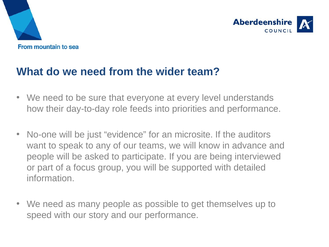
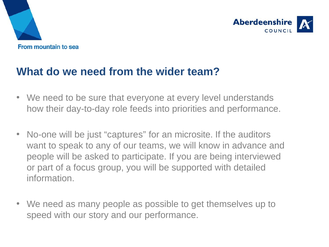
evidence: evidence -> captures
